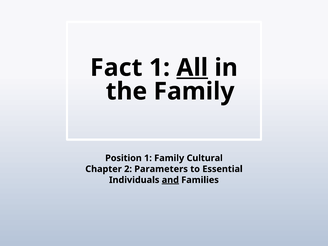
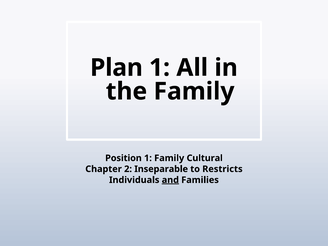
Fact: Fact -> Plan
All underline: present -> none
Parameters: Parameters -> Inseparable
Essential: Essential -> Restricts
